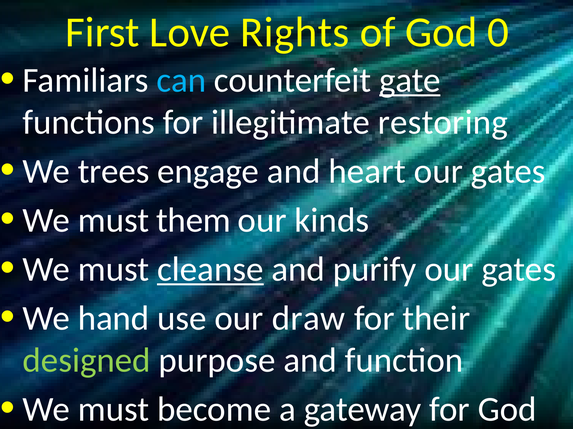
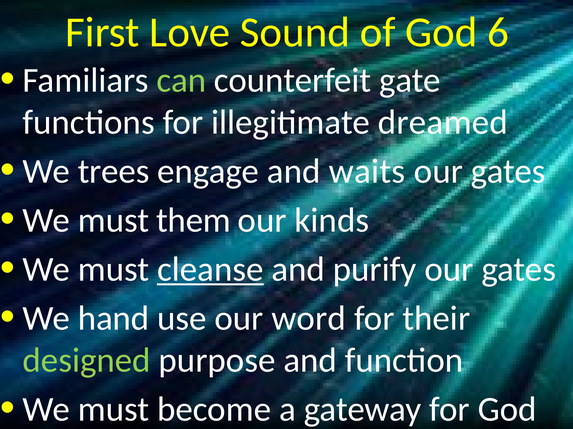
Rights: Rights -> Sound
0: 0 -> 6
can colour: light blue -> light green
gate underline: present -> none
restoring: restoring -> dreamed
heart: heart -> waits
draw: draw -> word
